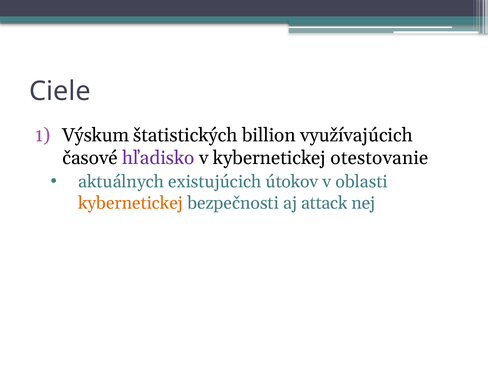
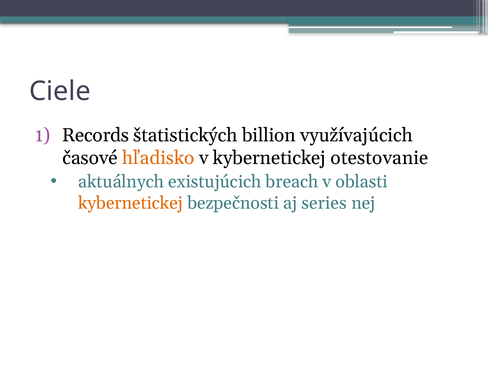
Výskum: Výskum -> Records
hľadisko colour: purple -> orange
útokov: útokov -> breach
attack: attack -> series
